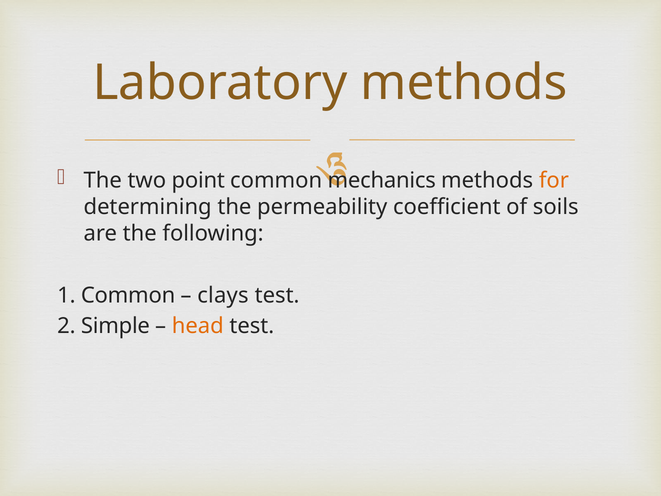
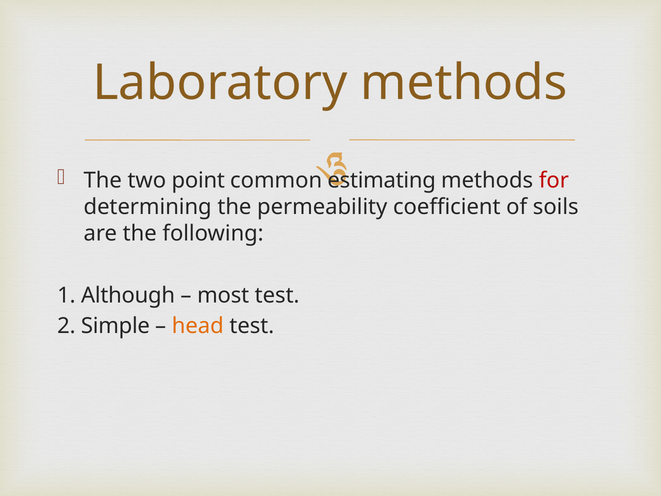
mechanics: mechanics -> estimating
for colour: orange -> red
1 Common: Common -> Although
clays: clays -> most
